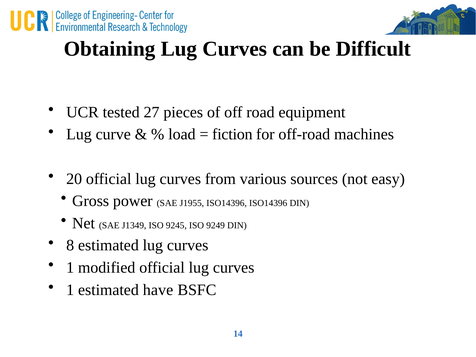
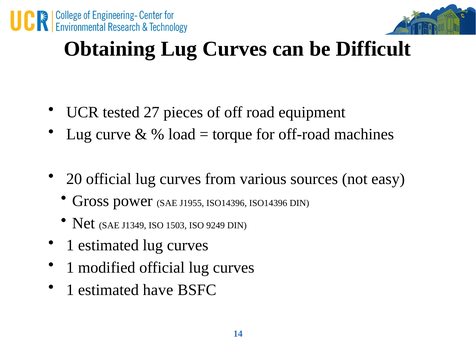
fiction: fiction -> torque
9245: 9245 -> 1503
8 at (70, 245): 8 -> 1
